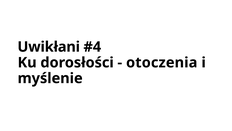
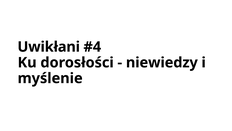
otoczenia: otoczenia -> niewiedzy
